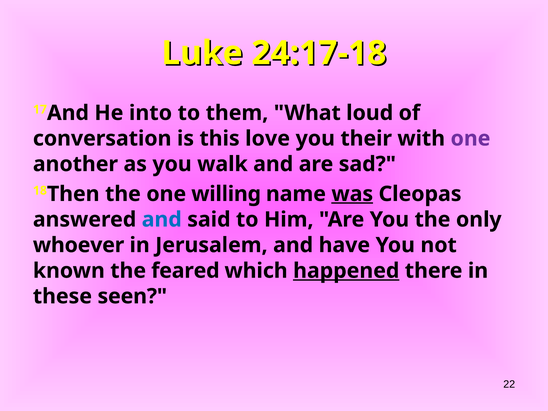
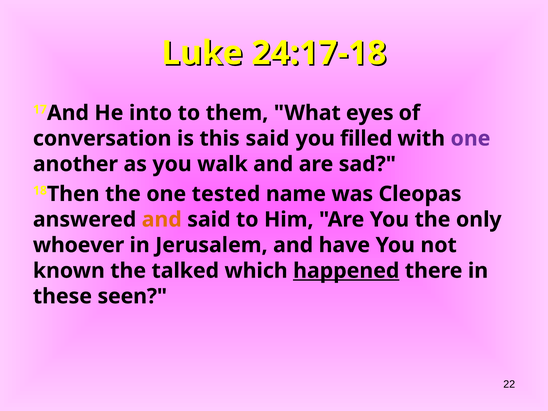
loud: loud -> eyes
this love: love -> said
their: their -> filled
willing: willing -> tested
was underline: present -> none
and at (162, 220) colour: blue -> orange
feared: feared -> talked
